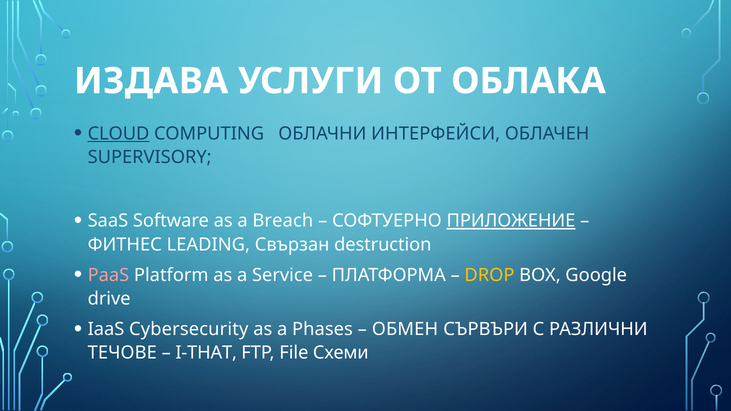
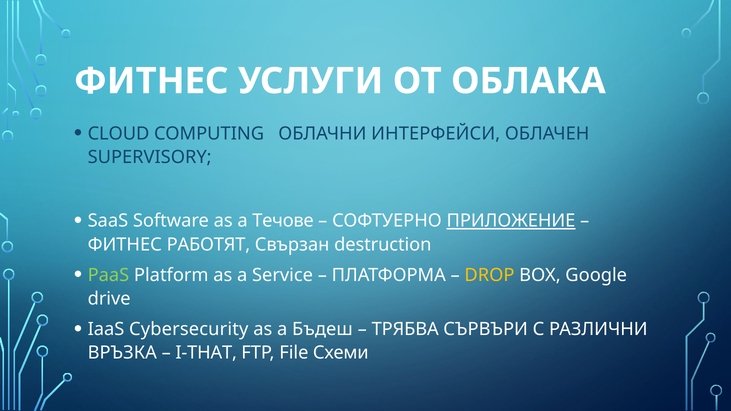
ИЗДАВА at (151, 81): ИЗДАВА -> ФИТНЕС
CLOUD underline: present -> none
Breach: Breach -> Течове
LEADING: LEADING -> РАБОТЯТ
PaaS colour: pink -> light green
Phases: Phases -> Бъдеш
ОБМЕН: ОБМЕН -> ТРЯБВА
ТЕЧОВЕ: ТЕЧОВЕ -> ВРЪЗКА
